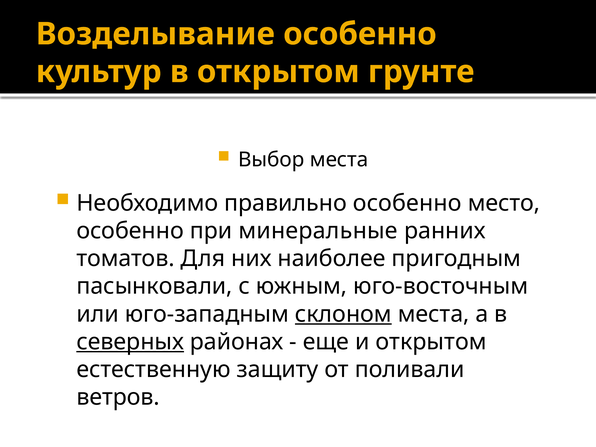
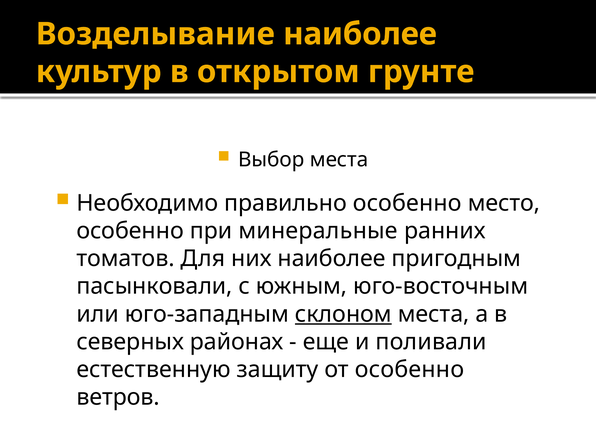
Возделывание особенно: особенно -> наиболее
северных underline: present -> none
и открытом: открытом -> поливали
от поливали: поливали -> особенно
